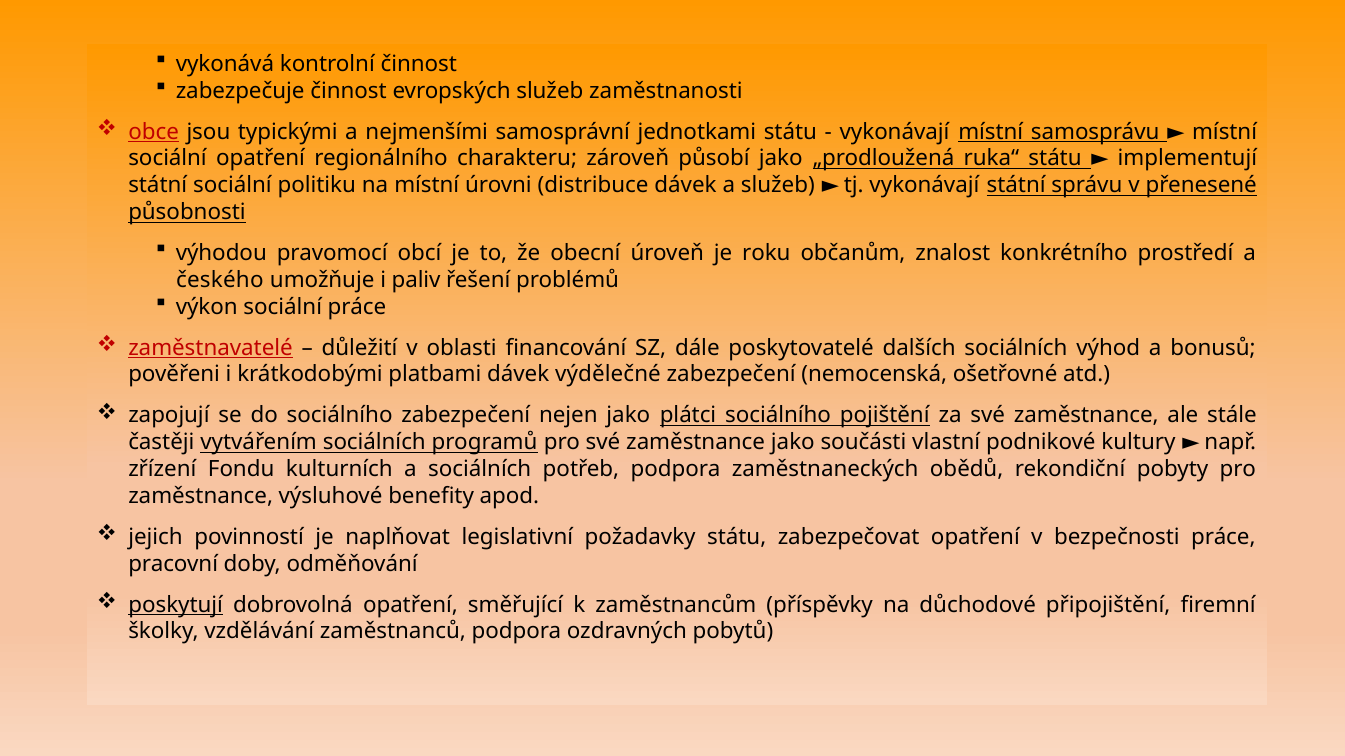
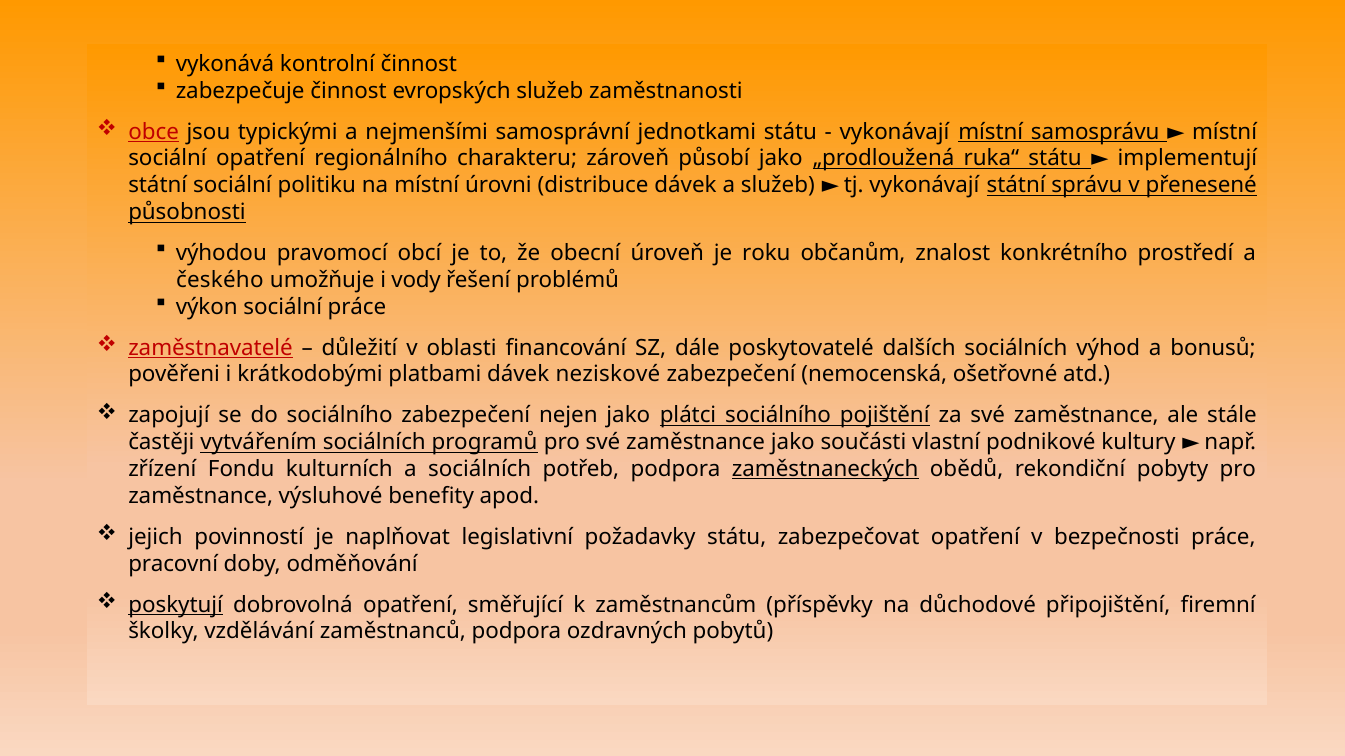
paliv: paliv -> vody
výdělečné: výdělečné -> neziskové
zaměstnaneckých underline: none -> present
